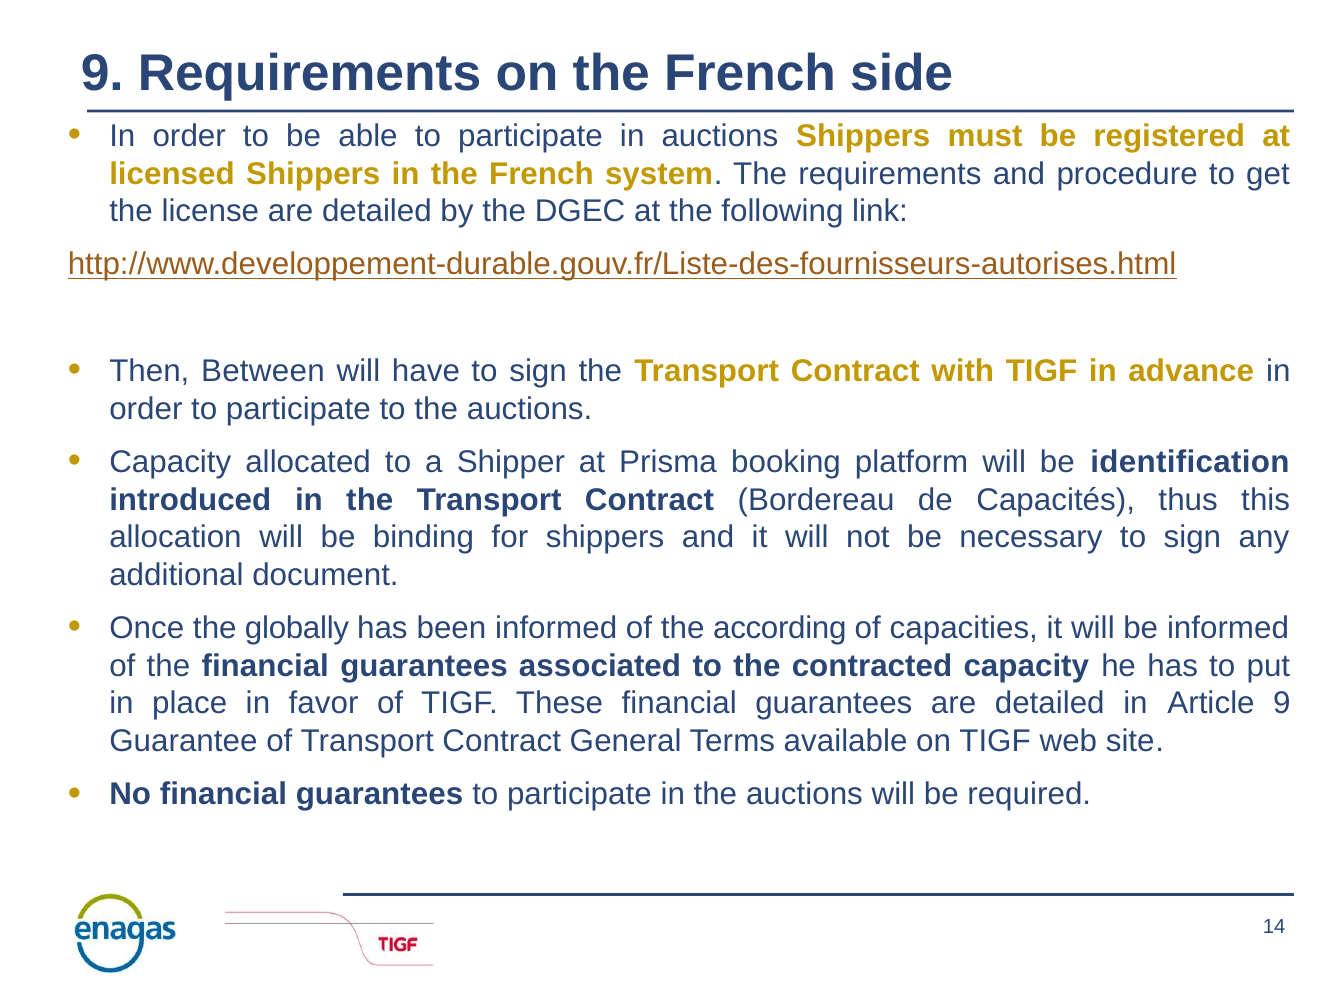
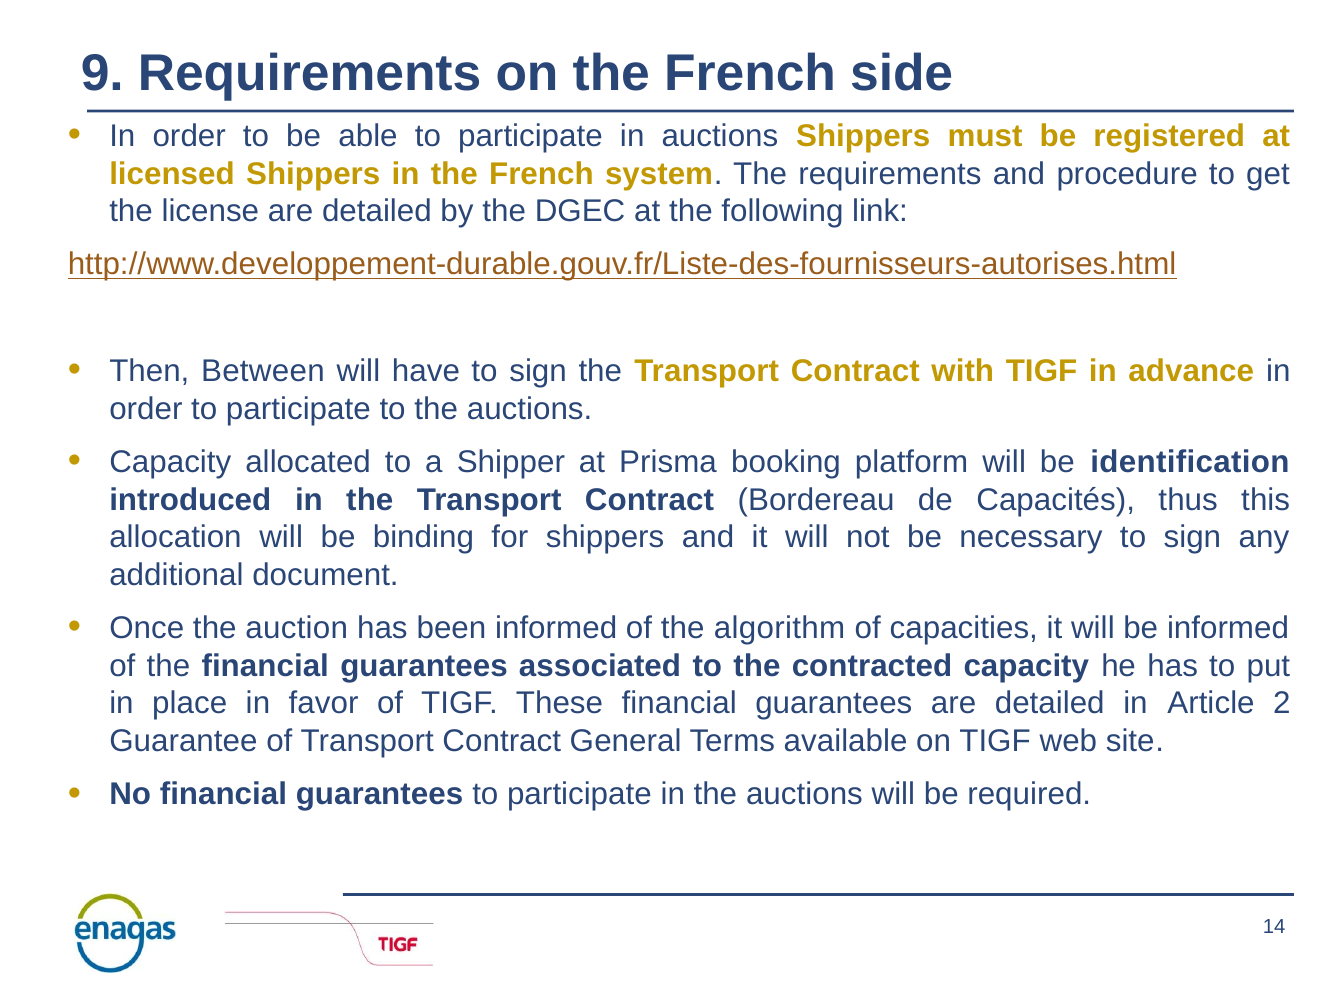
globally: globally -> auction
according: according -> algorithm
Article 9: 9 -> 2
